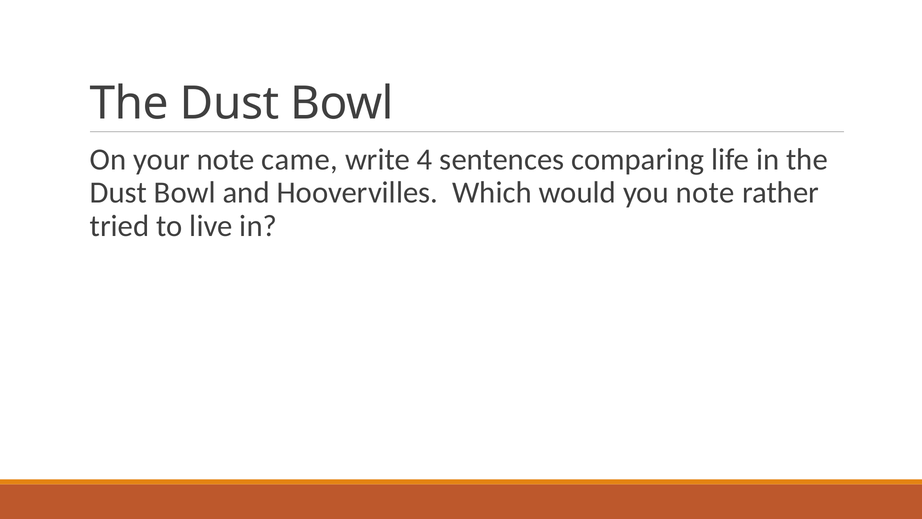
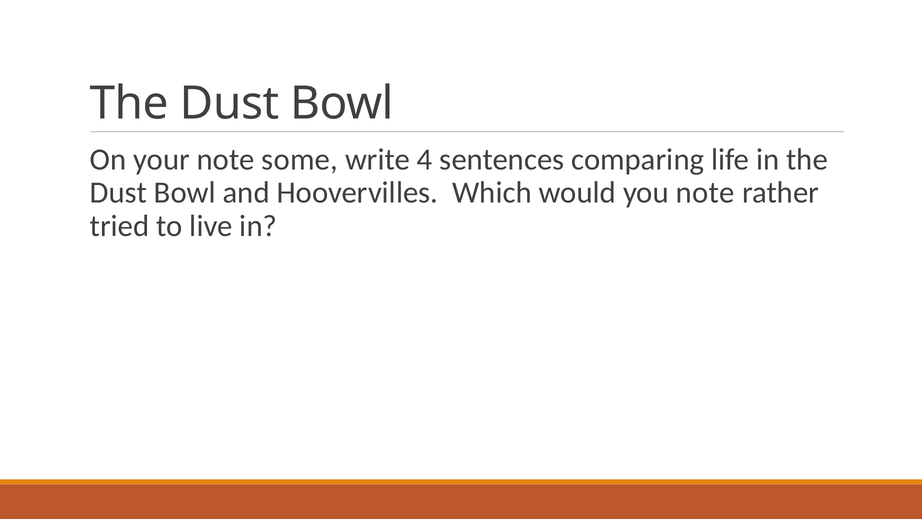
came: came -> some
